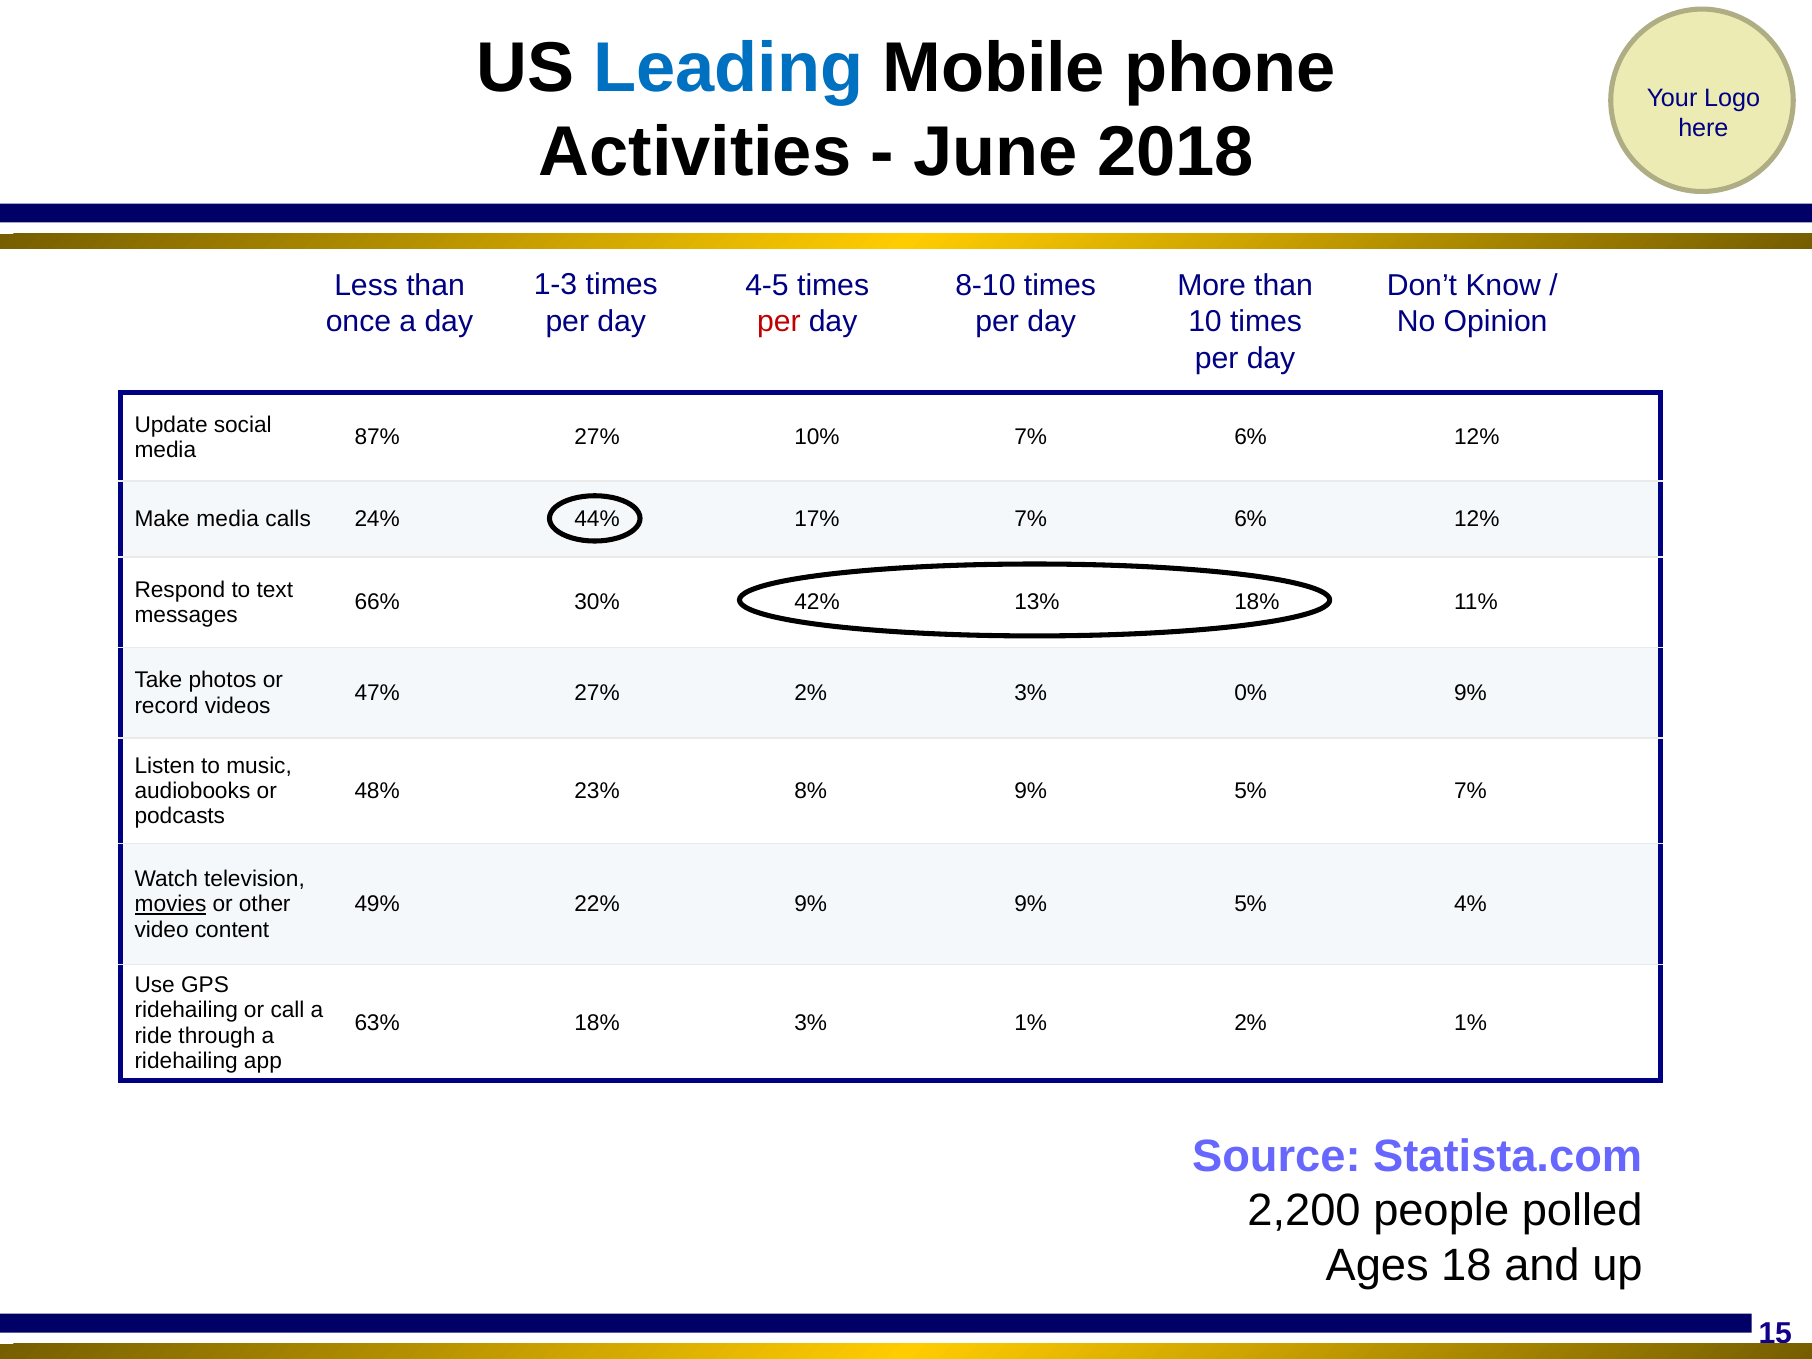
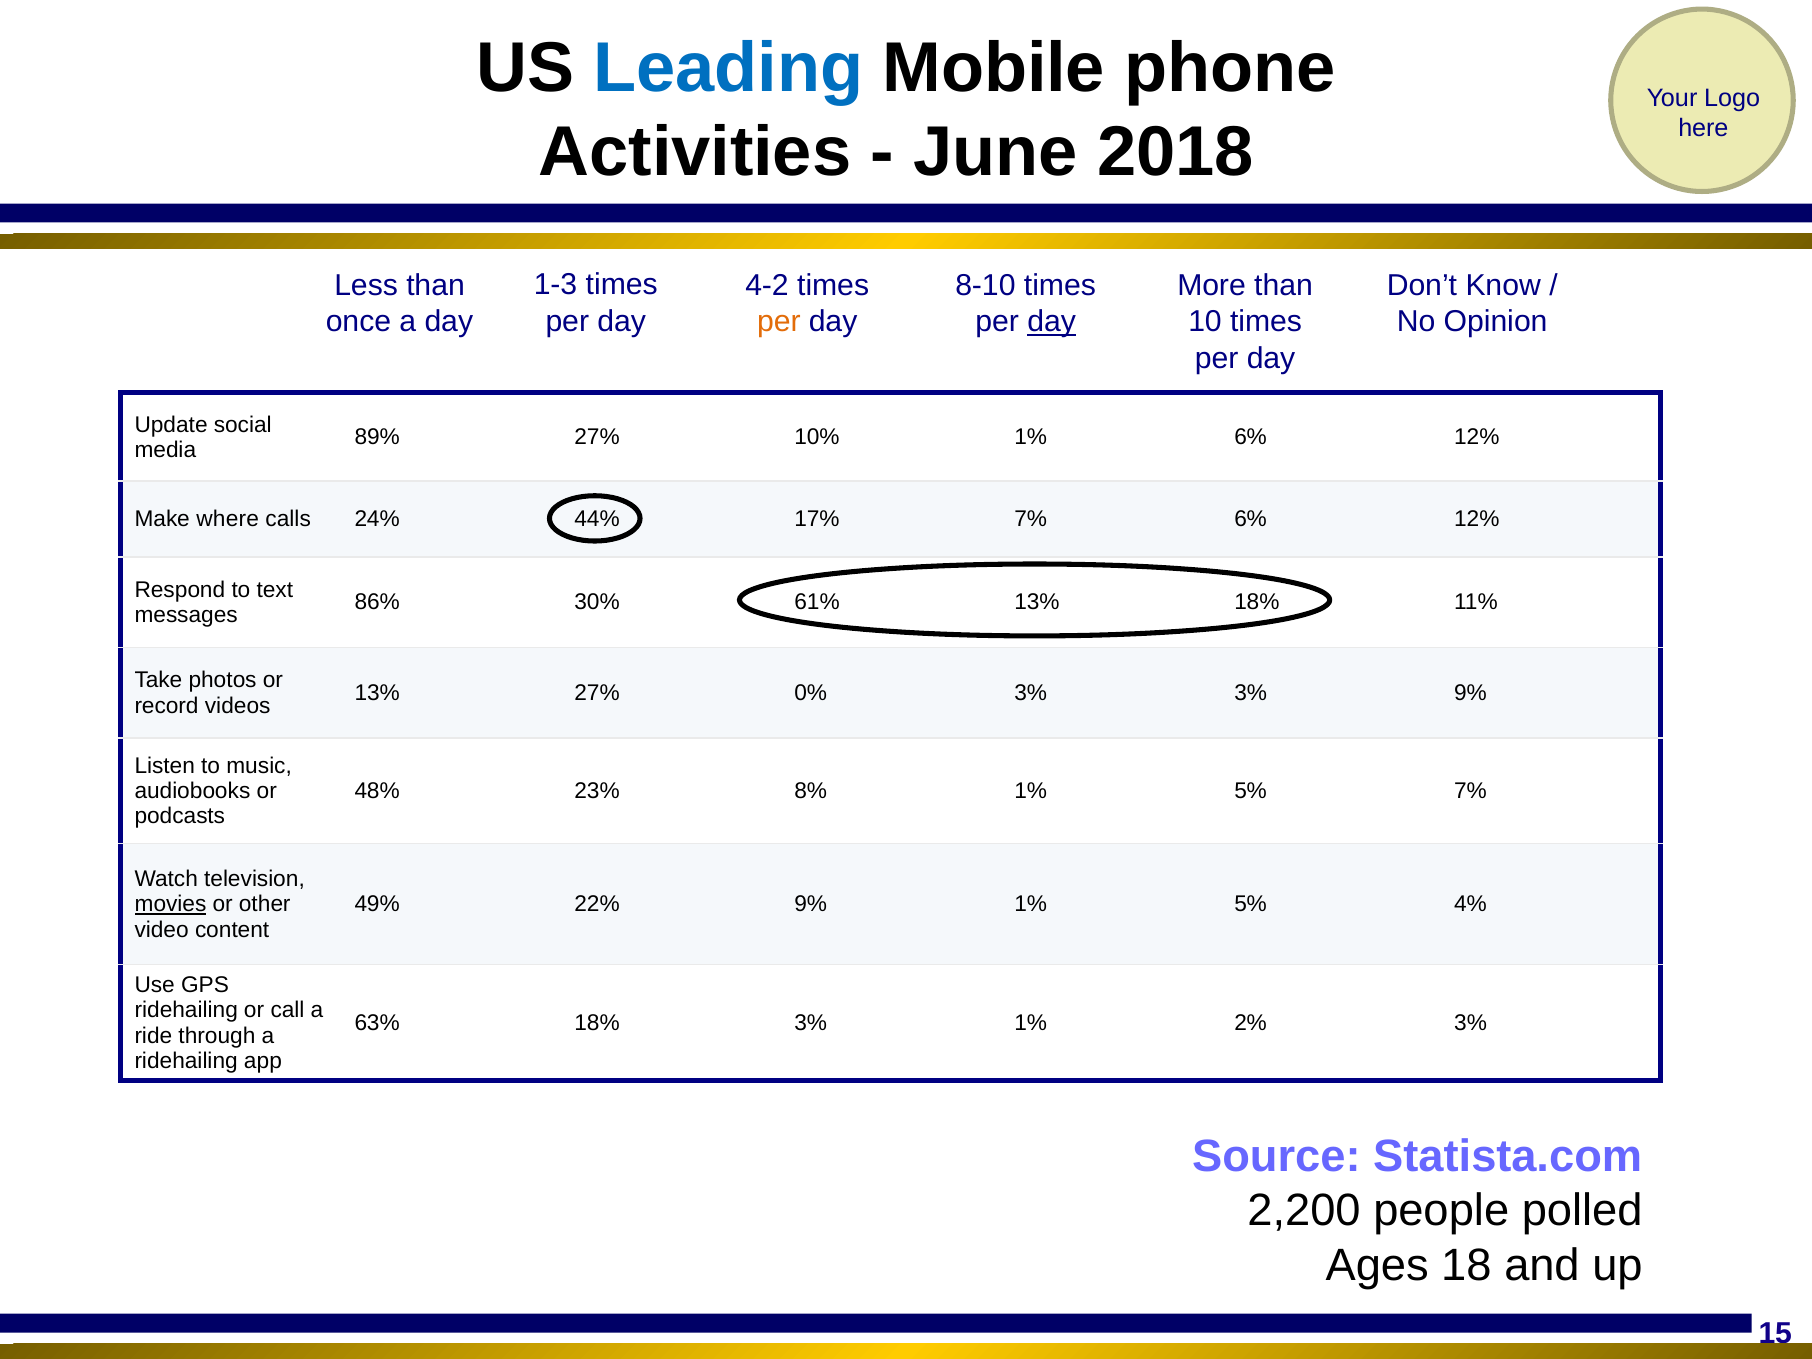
4-5: 4-5 -> 4-2
per at (779, 322) colour: red -> orange
day at (1052, 322) underline: none -> present
87%: 87% -> 89%
10% 7%: 7% -> 1%
Make media: media -> where
66%: 66% -> 86%
42%: 42% -> 61%
47% at (377, 693): 47% -> 13%
27% 2%: 2% -> 0%
3% 0%: 0% -> 3%
8% 9%: 9% -> 1%
9% 9%: 9% -> 1%
2% 1%: 1% -> 3%
